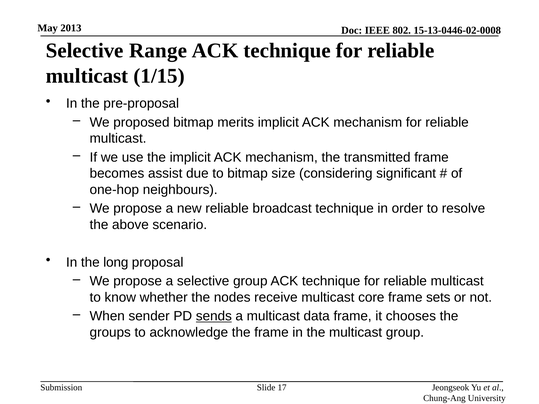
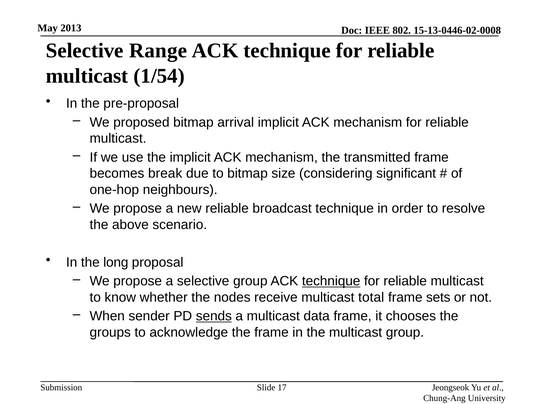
1/15: 1/15 -> 1/54
merits: merits -> arrival
assist: assist -> break
technique at (331, 281) underline: none -> present
core: core -> total
